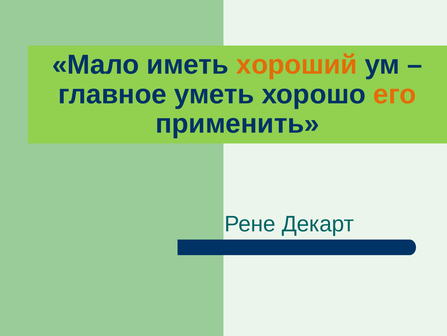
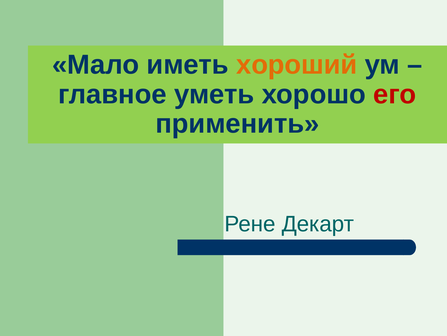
его colour: orange -> red
